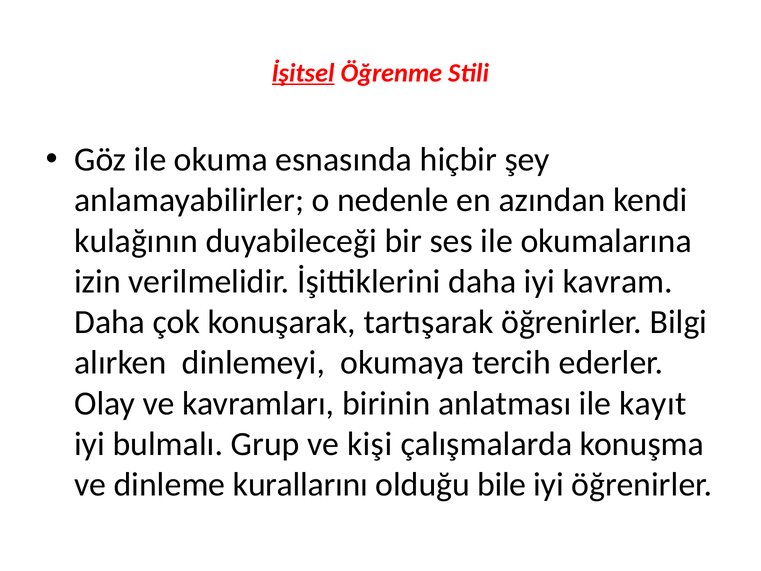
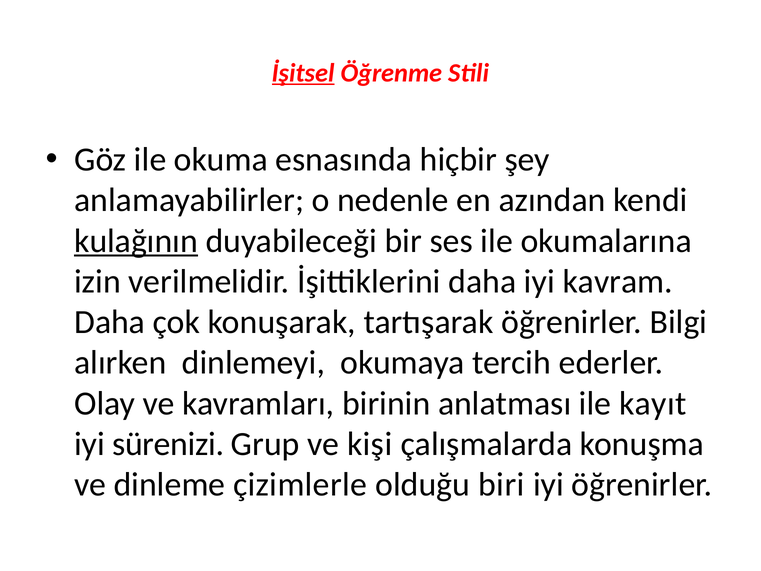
kulağının underline: none -> present
bulmalı: bulmalı -> sürenizi
kurallarını: kurallarını -> çizimlerle
bile: bile -> biri
